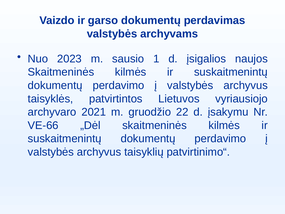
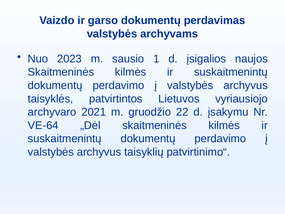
VE-66: VE-66 -> VE-64
